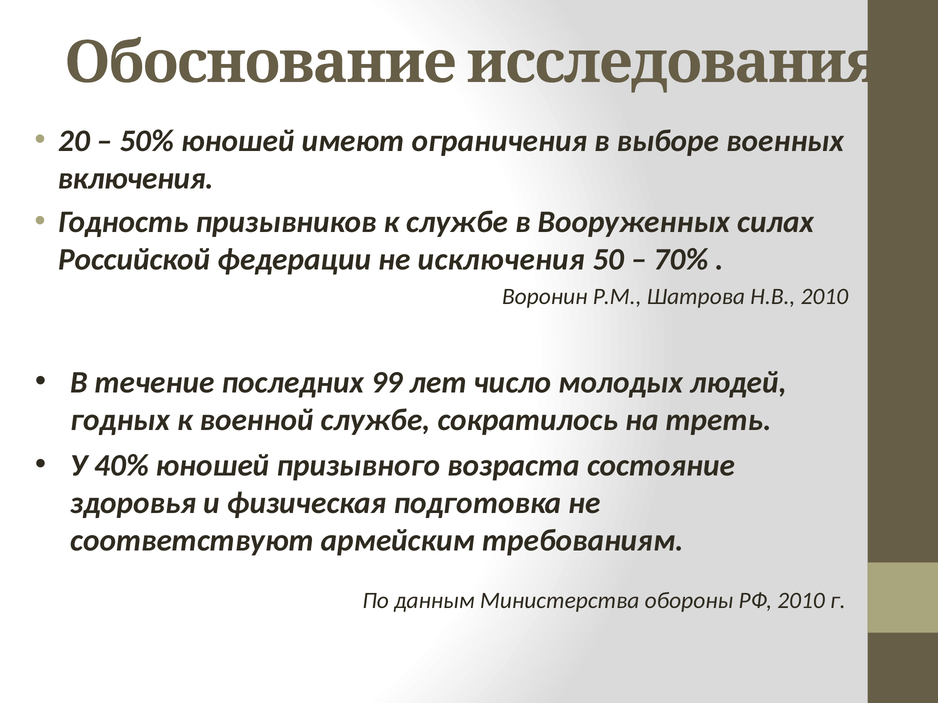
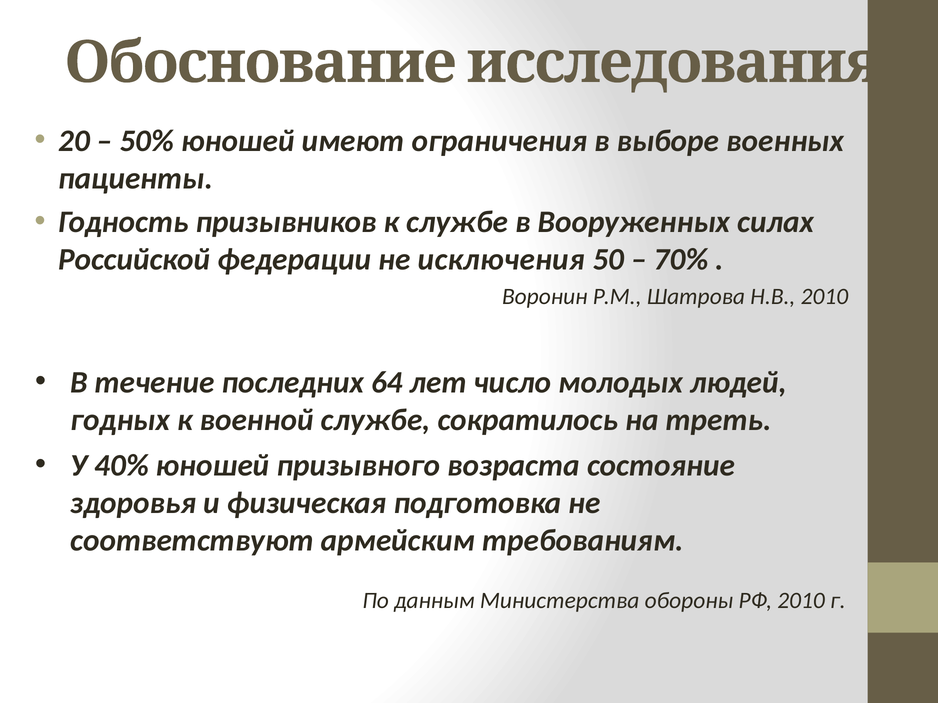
включения: включения -> пациенты
99: 99 -> 64
